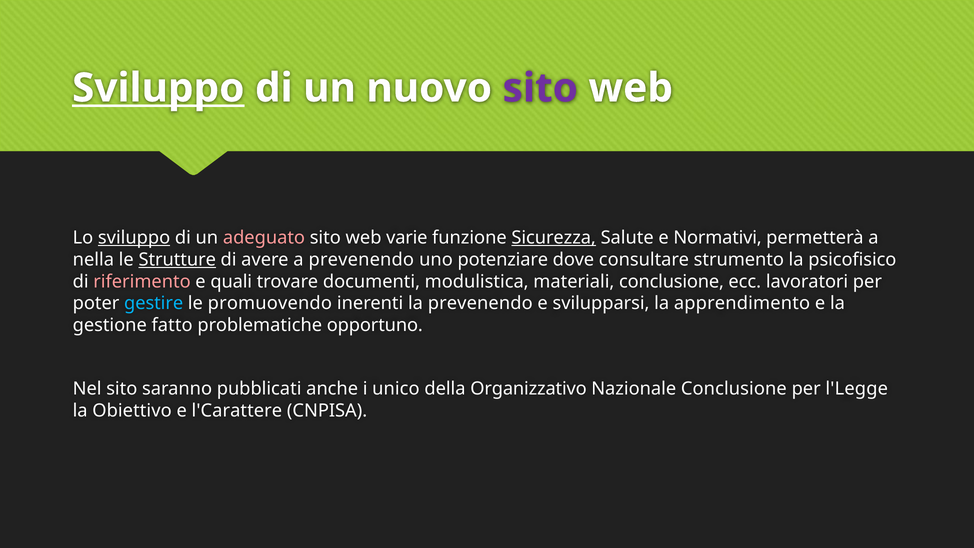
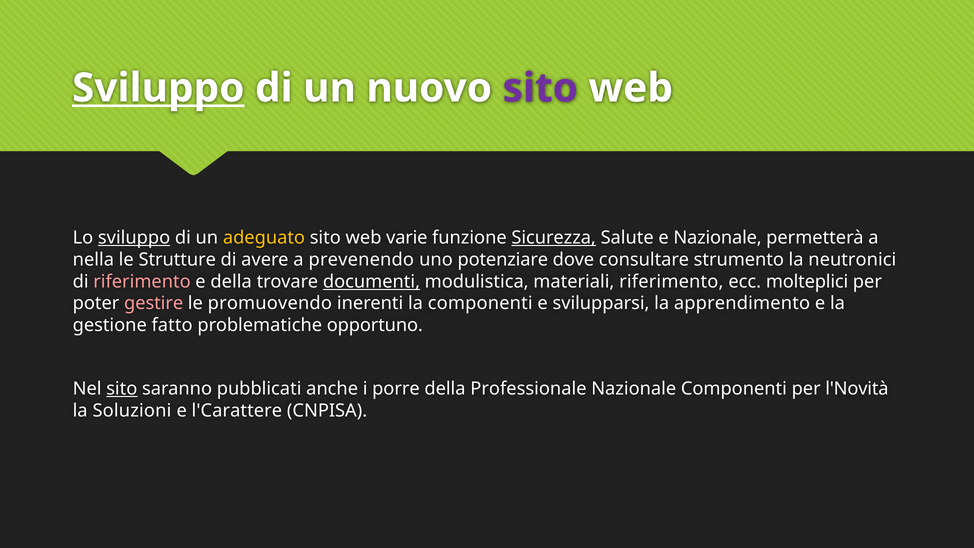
adeguato colour: pink -> yellow
e Normativi: Normativi -> Nazionale
Strutture underline: present -> none
psicofisico: psicofisico -> neutronici
e quali: quali -> della
documenti underline: none -> present
materiali conclusione: conclusione -> riferimento
lavoratori: lavoratori -> molteplici
gestire colour: light blue -> pink
la prevenendo: prevenendo -> componenti
sito at (122, 389) underline: none -> present
unico: unico -> porre
Organizzativo: Organizzativo -> Professionale
Nazionale Conclusione: Conclusione -> Componenti
l'Legge: l'Legge -> l'Novità
Obiettivo: Obiettivo -> Soluzioni
